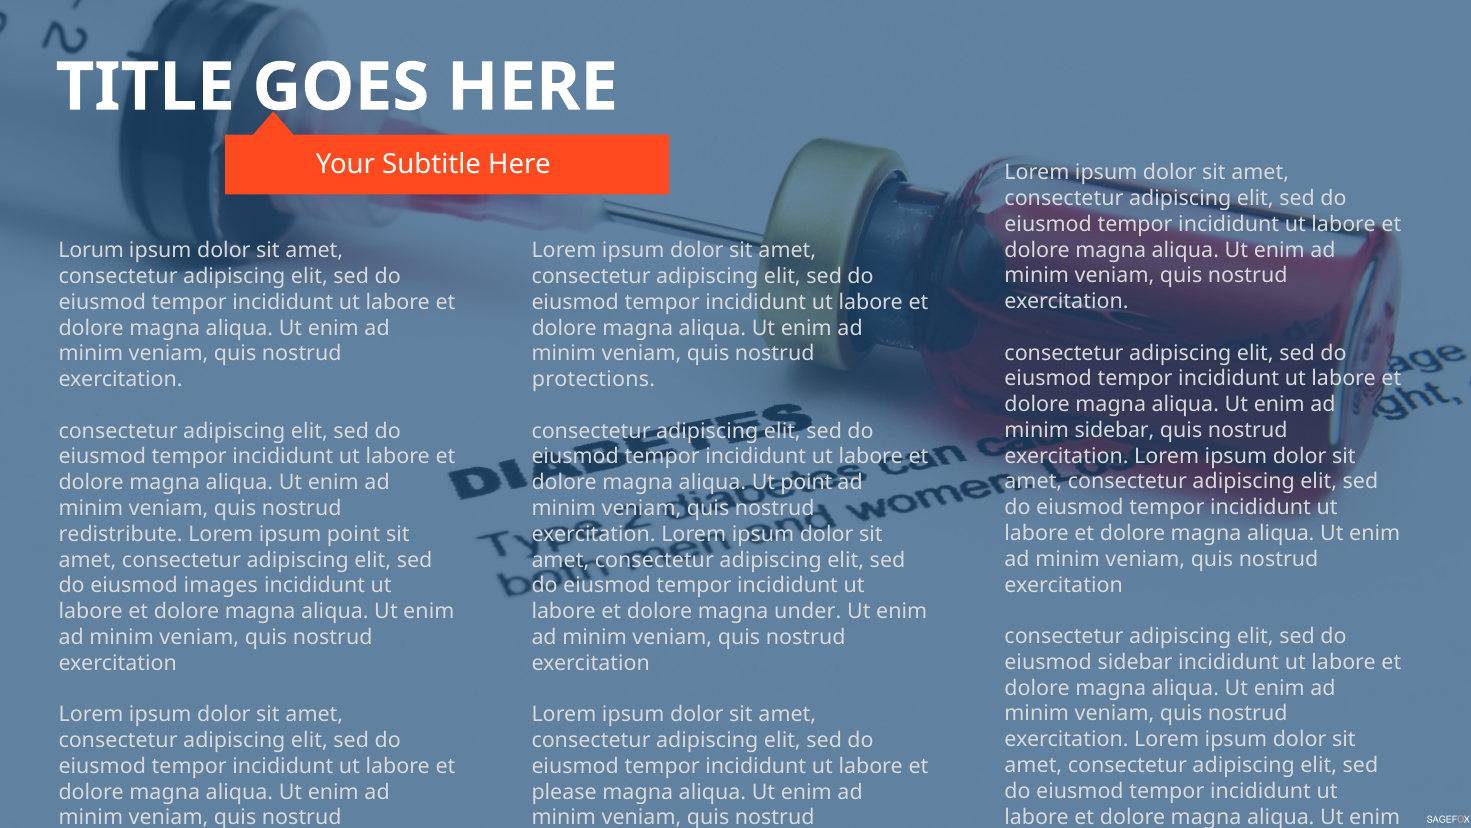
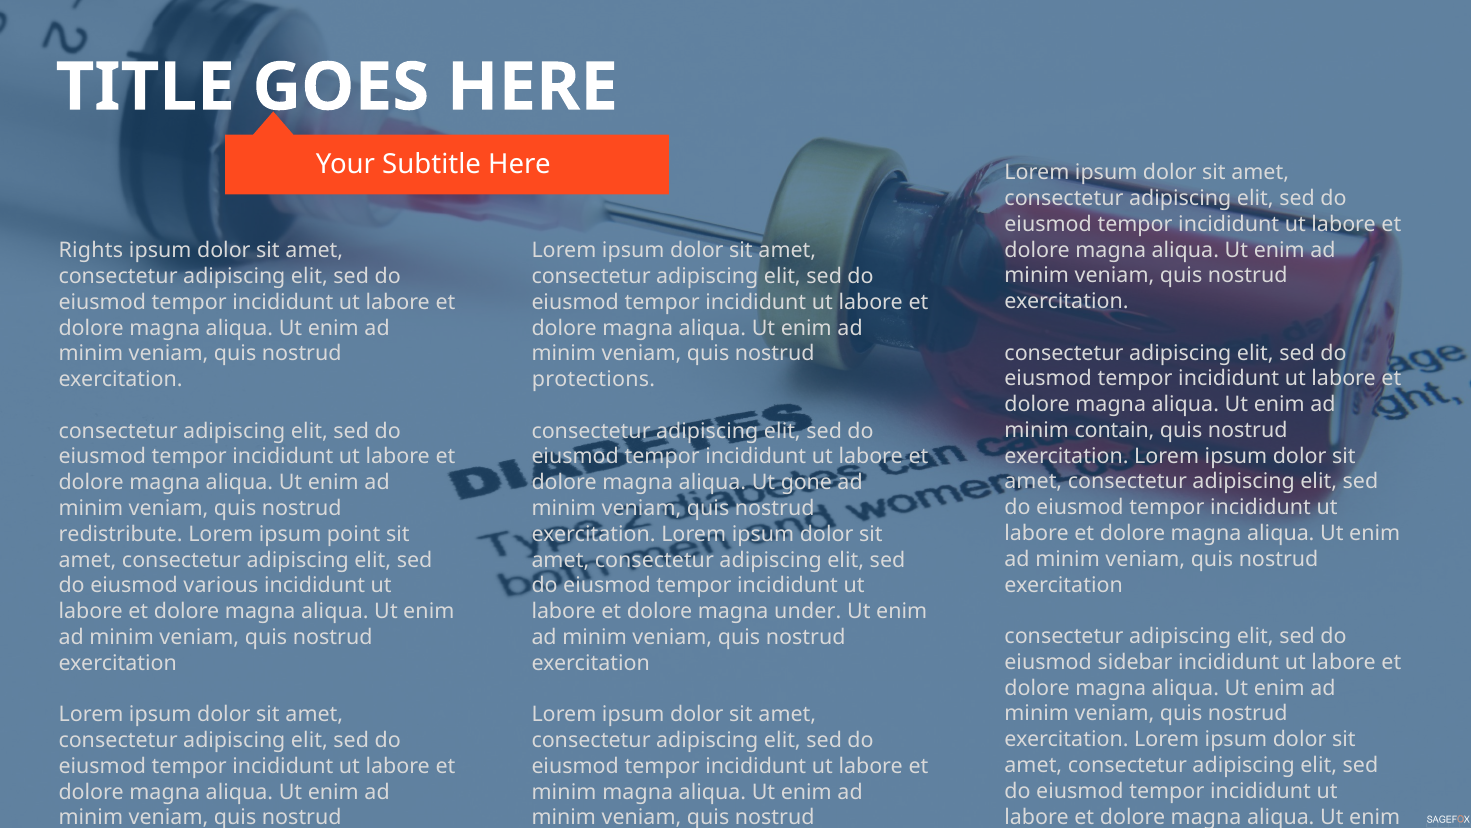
Lorum: Lorum -> Rights
minim sidebar: sidebar -> contain
Ut point: point -> gone
images: images -> various
please at (564, 791): please -> minim
